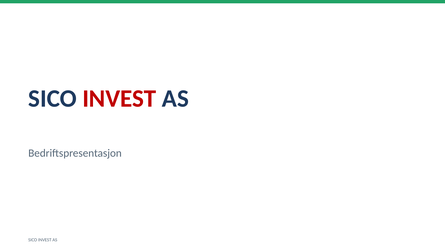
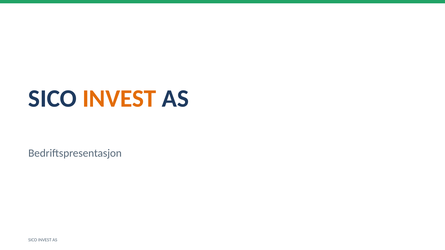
INVEST at (119, 99) colour: red -> orange
